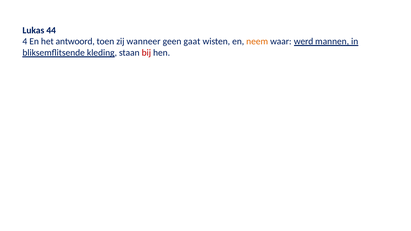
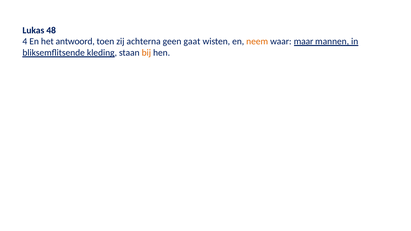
44: 44 -> 48
wanneer: wanneer -> achterna
werd: werd -> maar
bij colour: red -> orange
